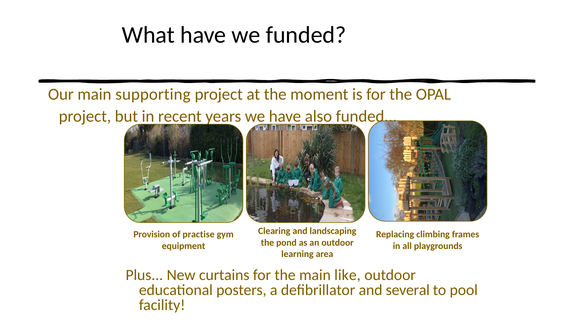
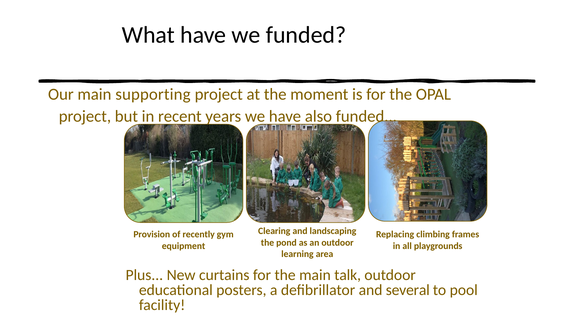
practise: practise -> recently
like: like -> talk
